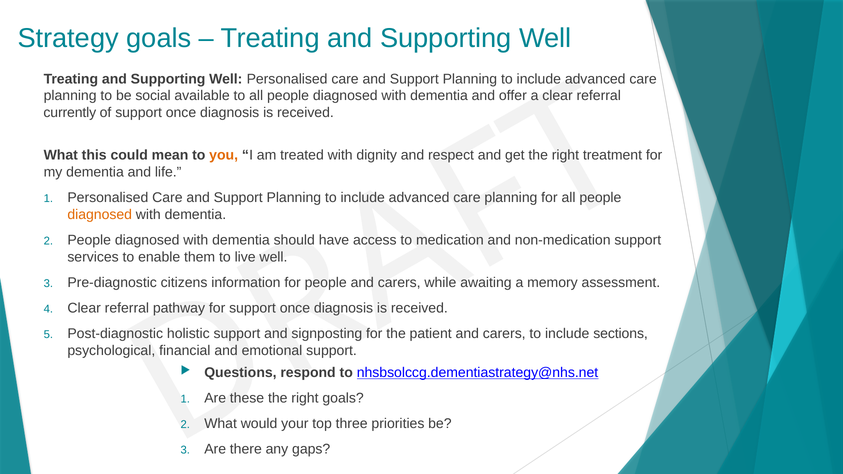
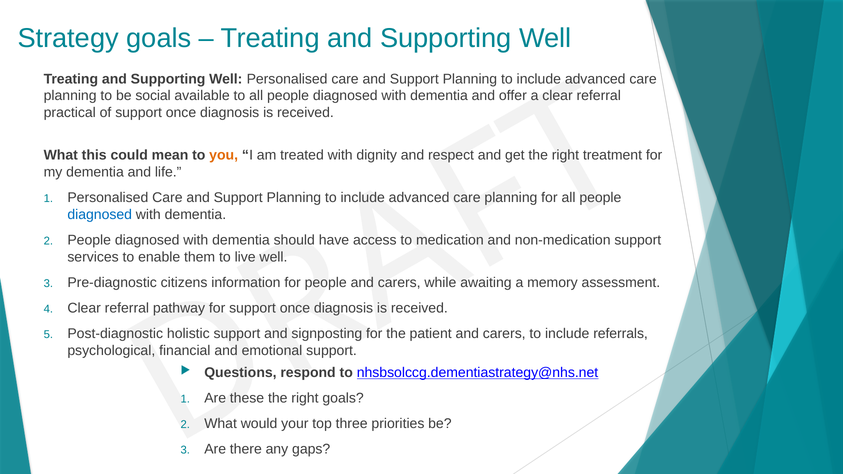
currently: currently -> practical
diagnosed at (100, 214) colour: orange -> blue
sections: sections -> referrals
